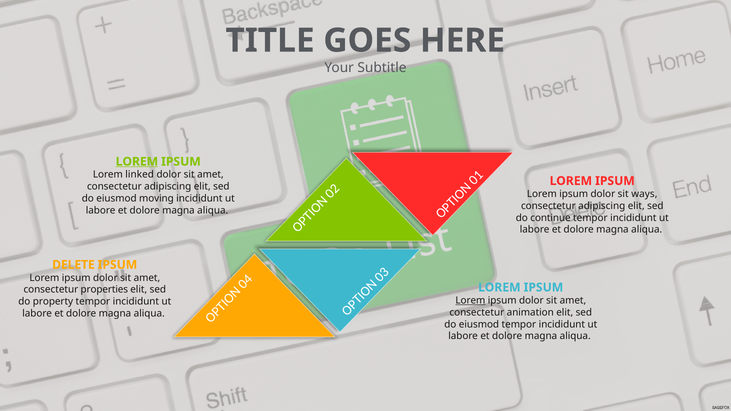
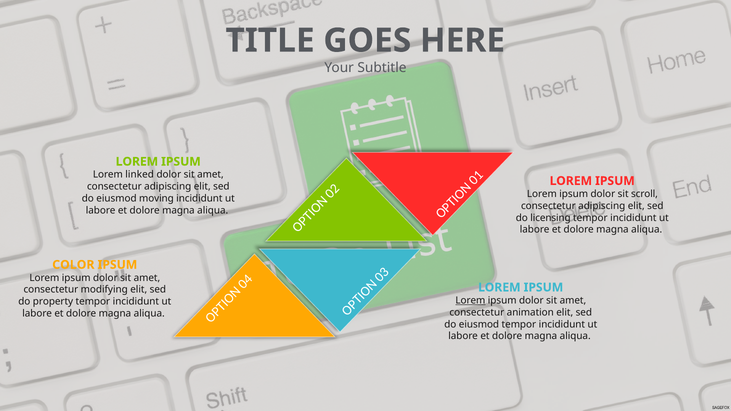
LOREM at (137, 162) underline: present -> none
ways: ways -> scroll
continue: continue -> licensing
DELETE: DELETE -> COLOR
properties: properties -> modifying
